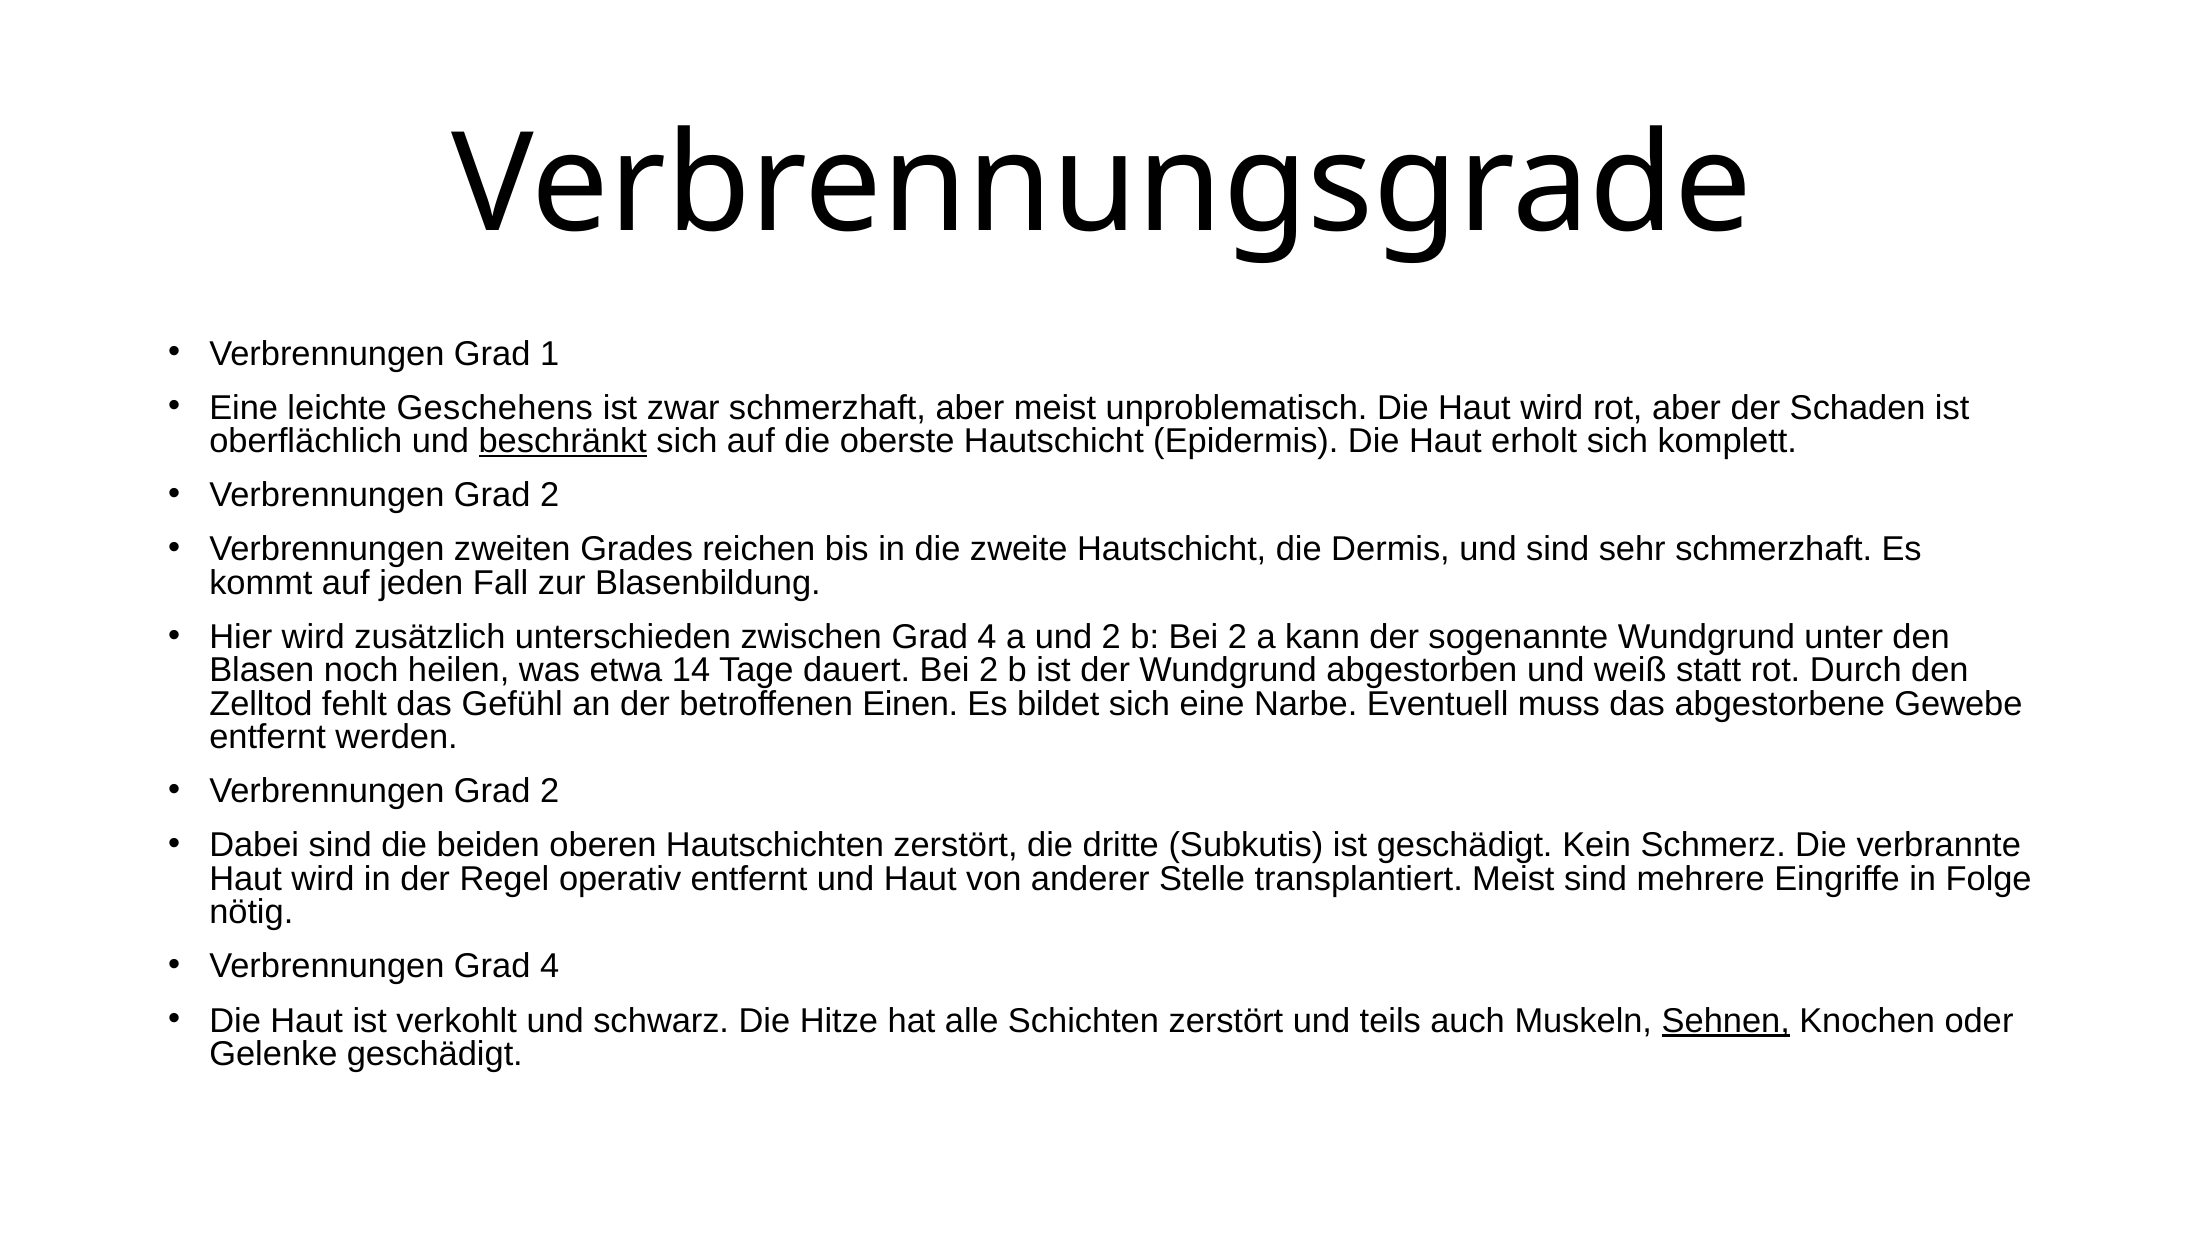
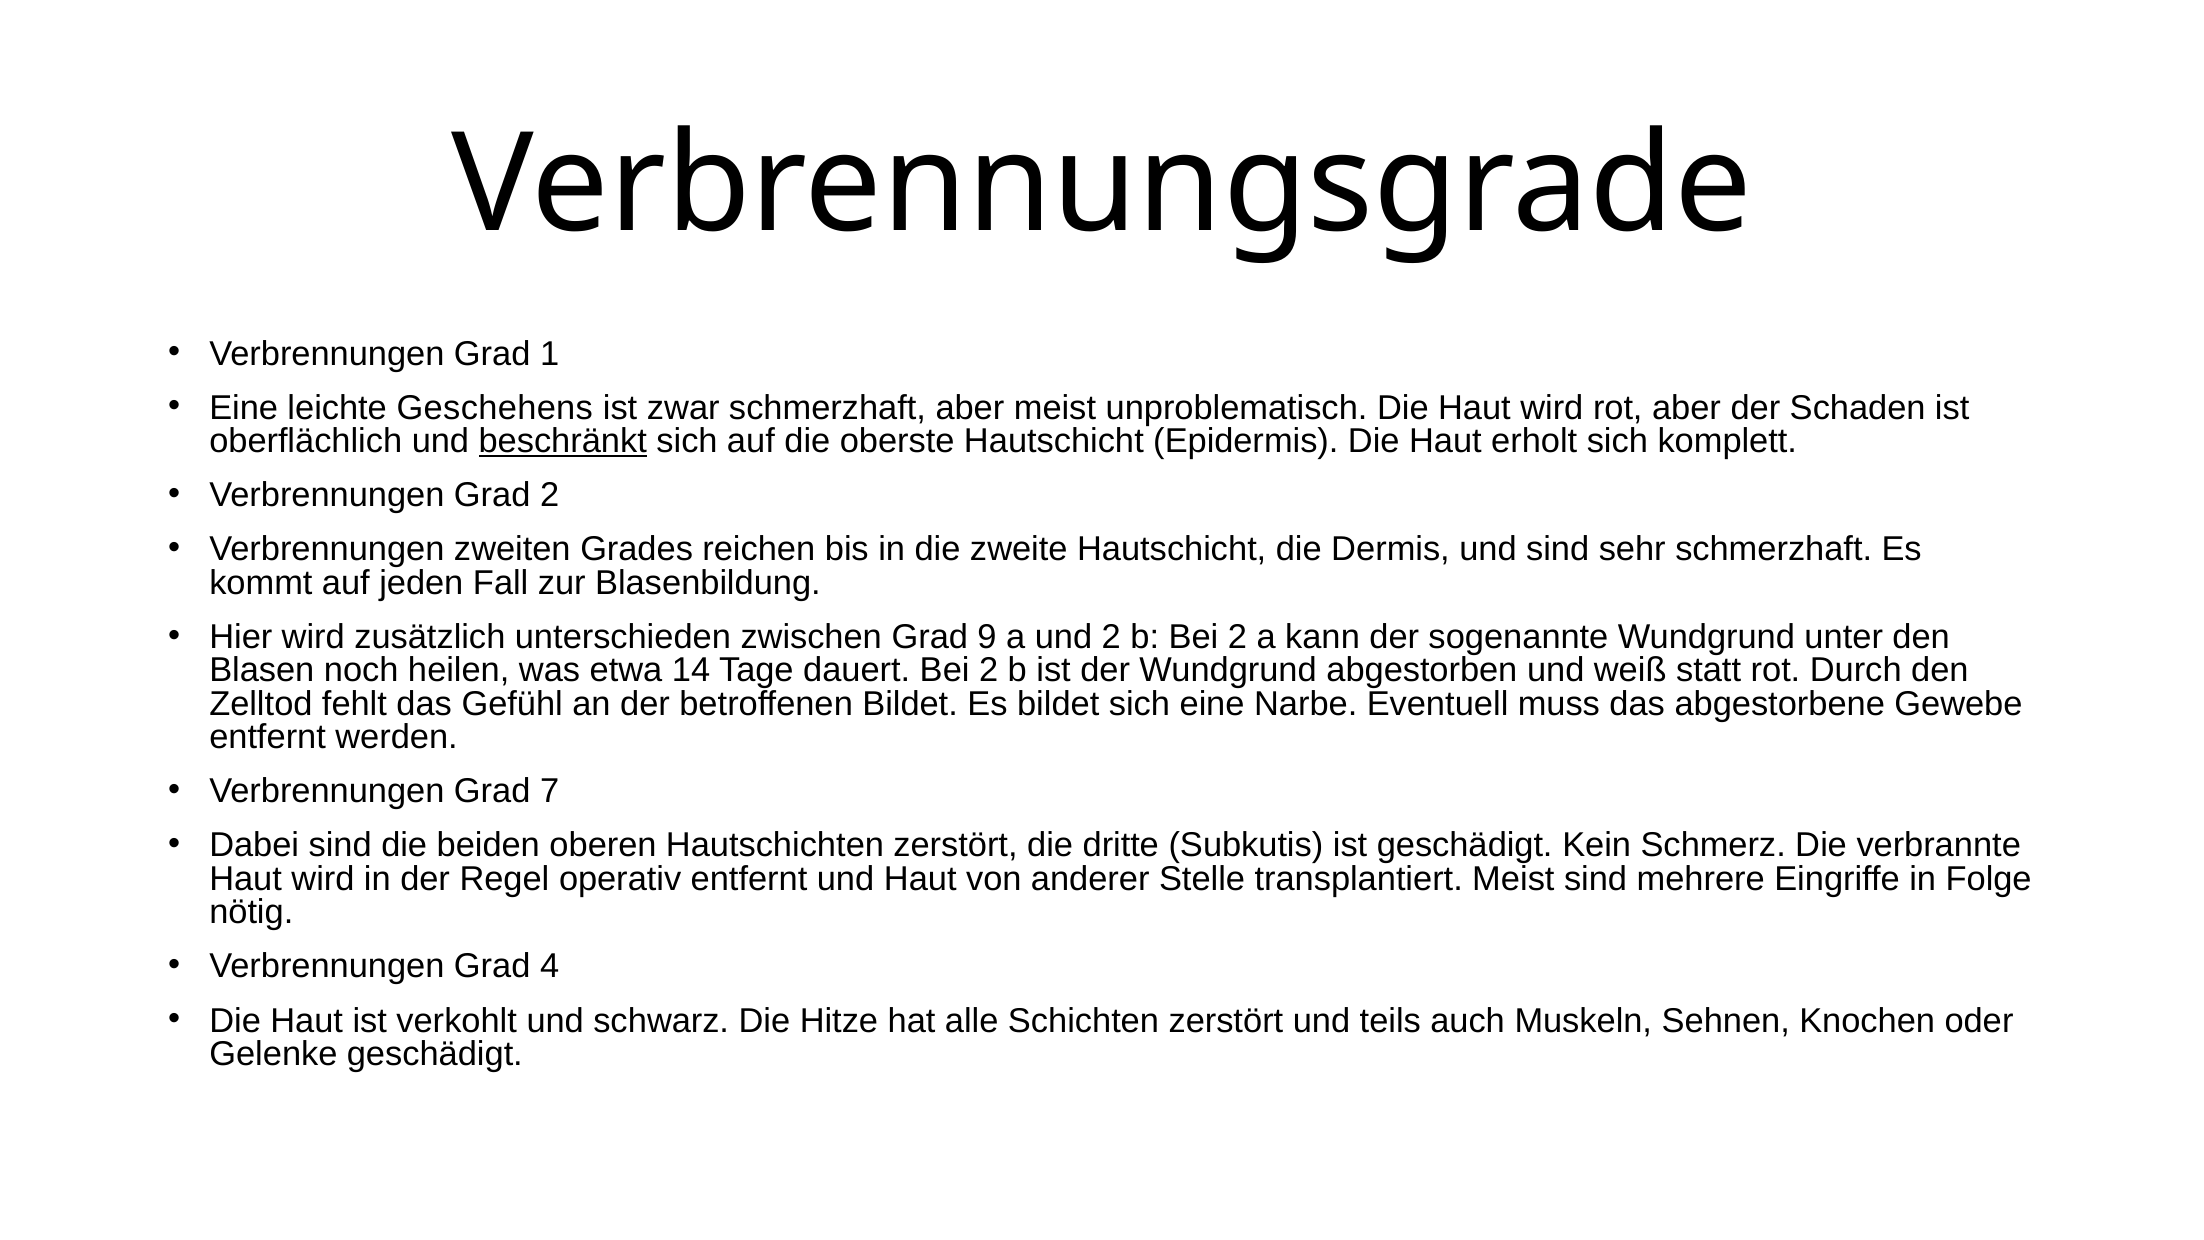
zwischen Grad 4: 4 -> 9
betroffenen Einen: Einen -> Bildet
2 at (550, 791): 2 -> 7
Sehnen underline: present -> none
